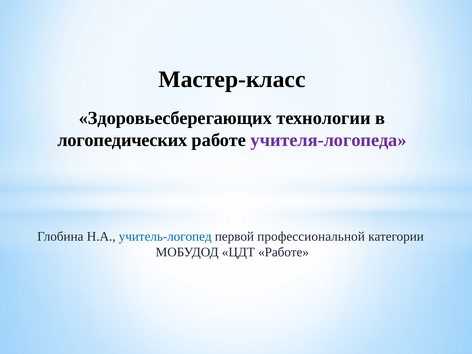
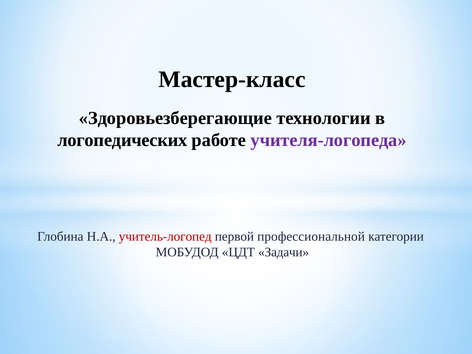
Здоровьесберегающих: Здоровьесберегающих -> Здоровьезберегающие
учитель-логопед colour: blue -> red
ЦДТ Работе: Работе -> Задачи
